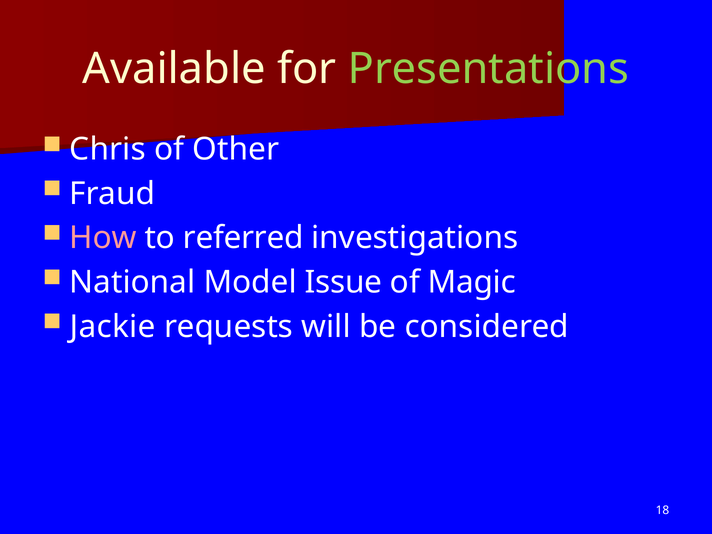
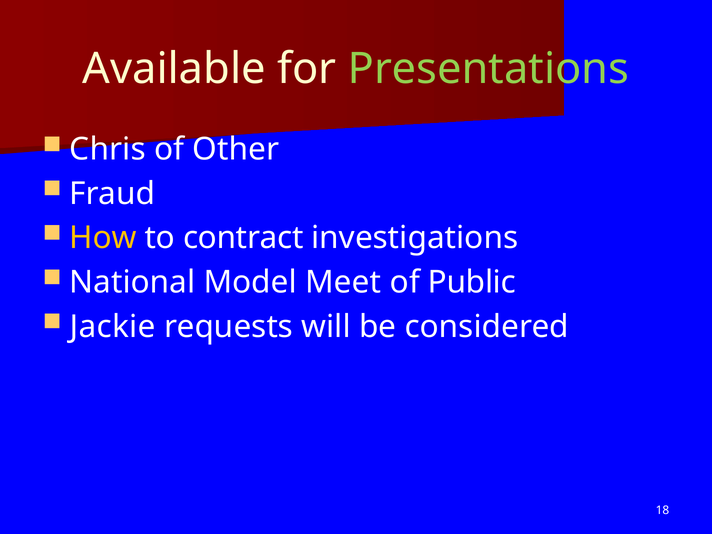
How colour: pink -> yellow
referred: referred -> contract
Issue: Issue -> Meet
Magic: Magic -> Public
